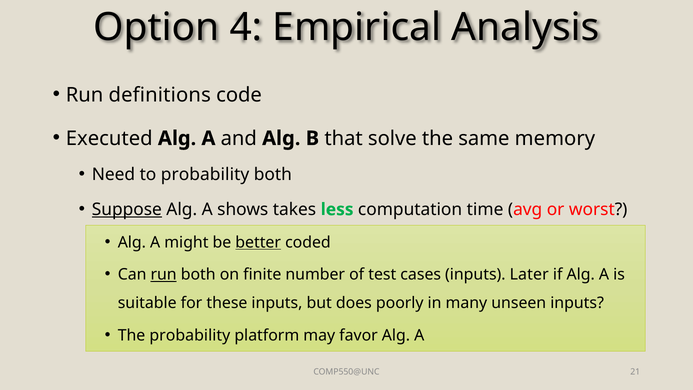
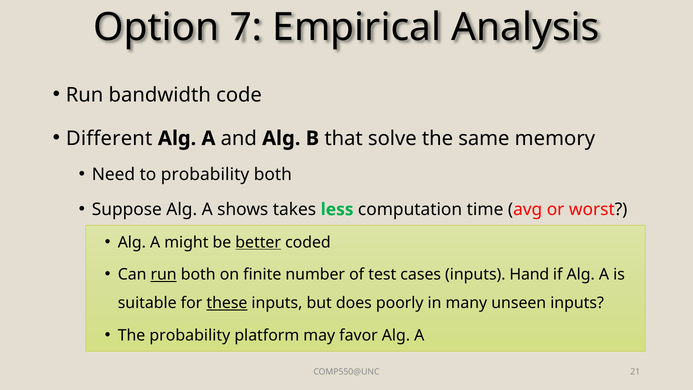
4: 4 -> 7
definitions: definitions -> bandwidth
Executed: Executed -> Different
Suppose underline: present -> none
Later: Later -> Hand
these underline: none -> present
